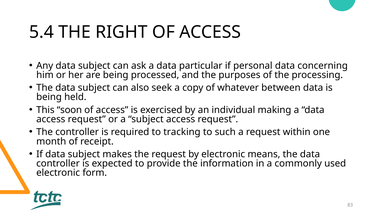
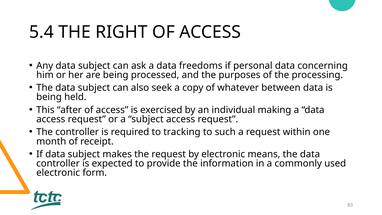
particular: particular -> freedoms
soon: soon -> after
